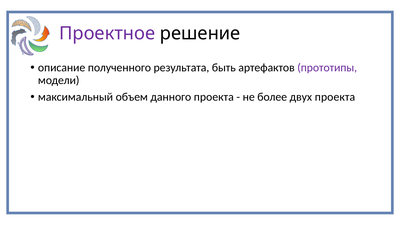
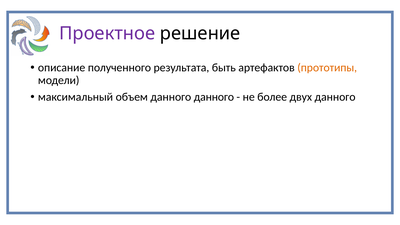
прототипы colour: purple -> orange
данного проекта: проекта -> данного
двух проекта: проекта -> данного
